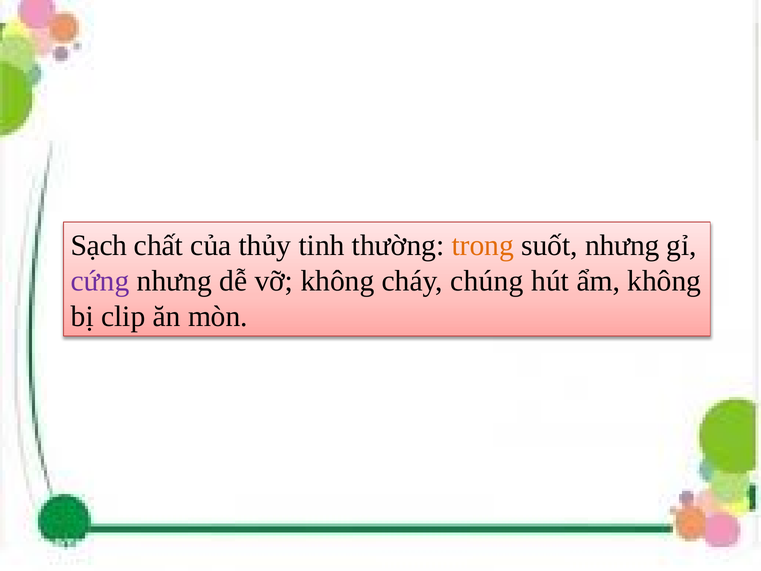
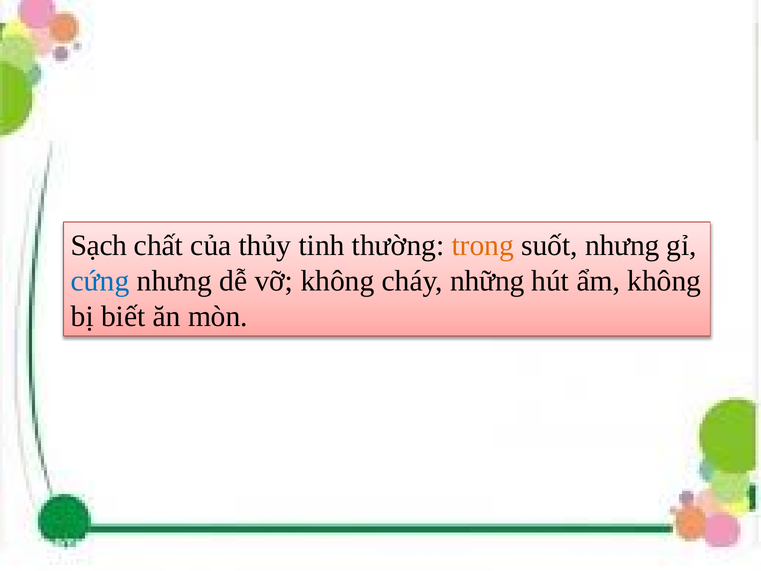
cứng colour: purple -> blue
chúng: chúng -> những
clip: clip -> biết
